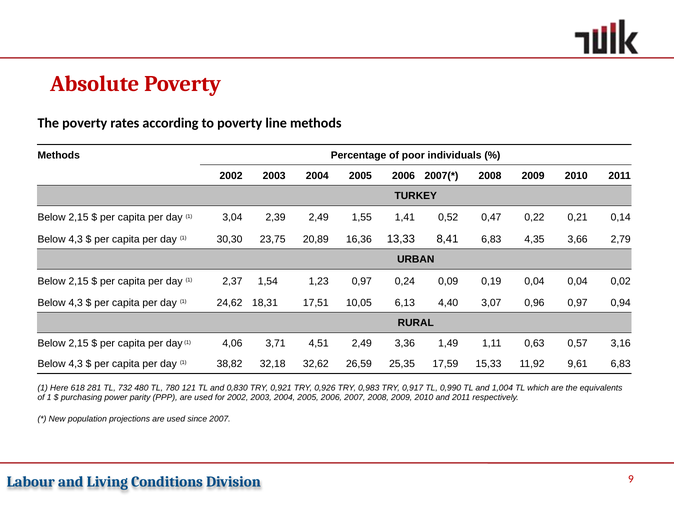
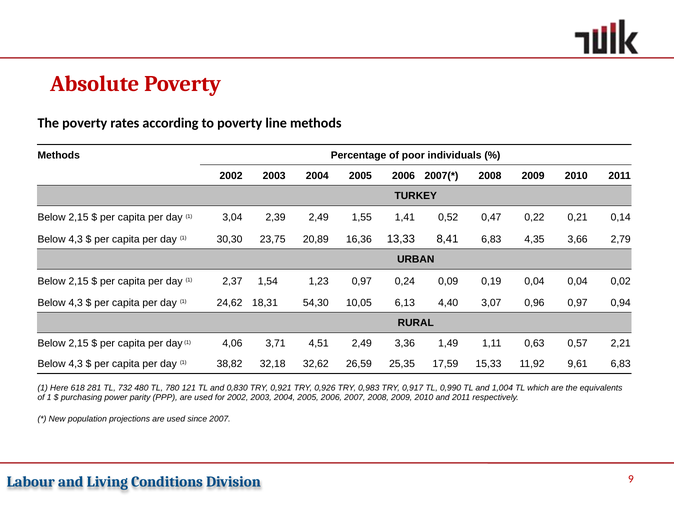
17,51: 17,51 -> 54,30
3,16: 3,16 -> 2,21
